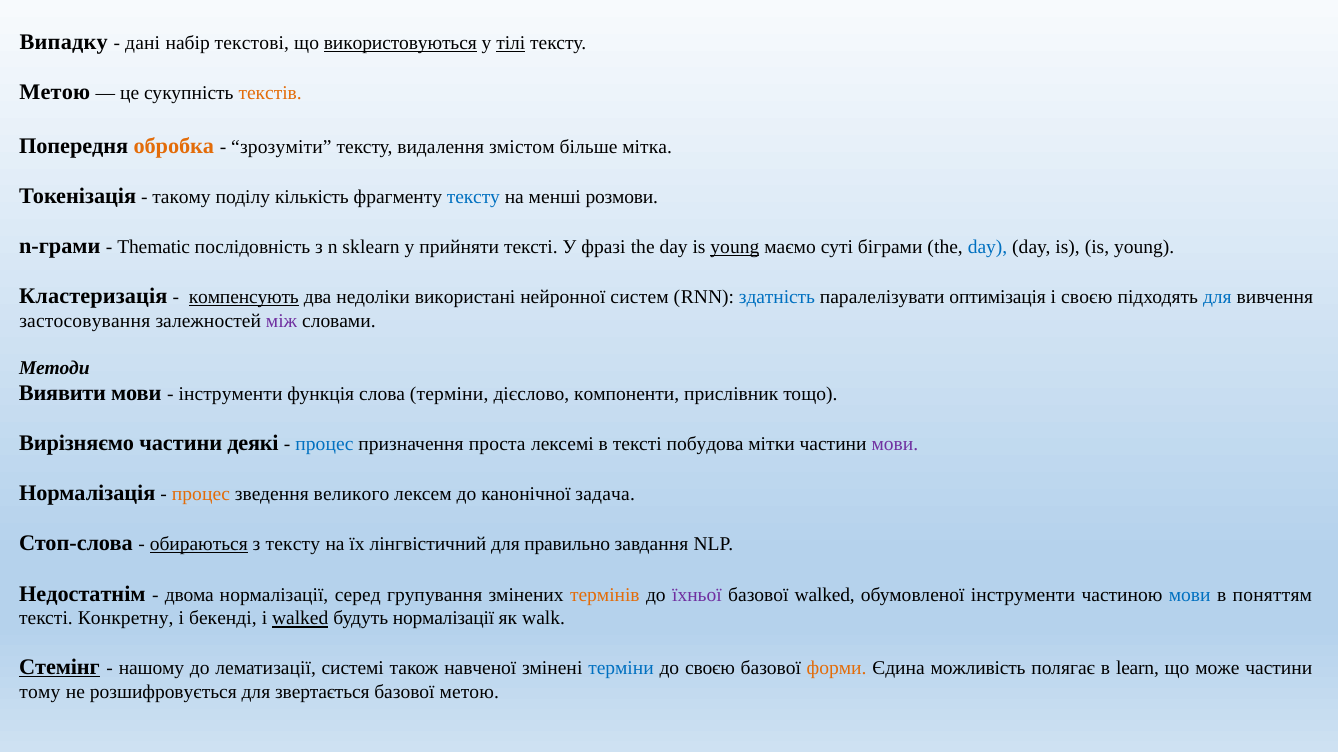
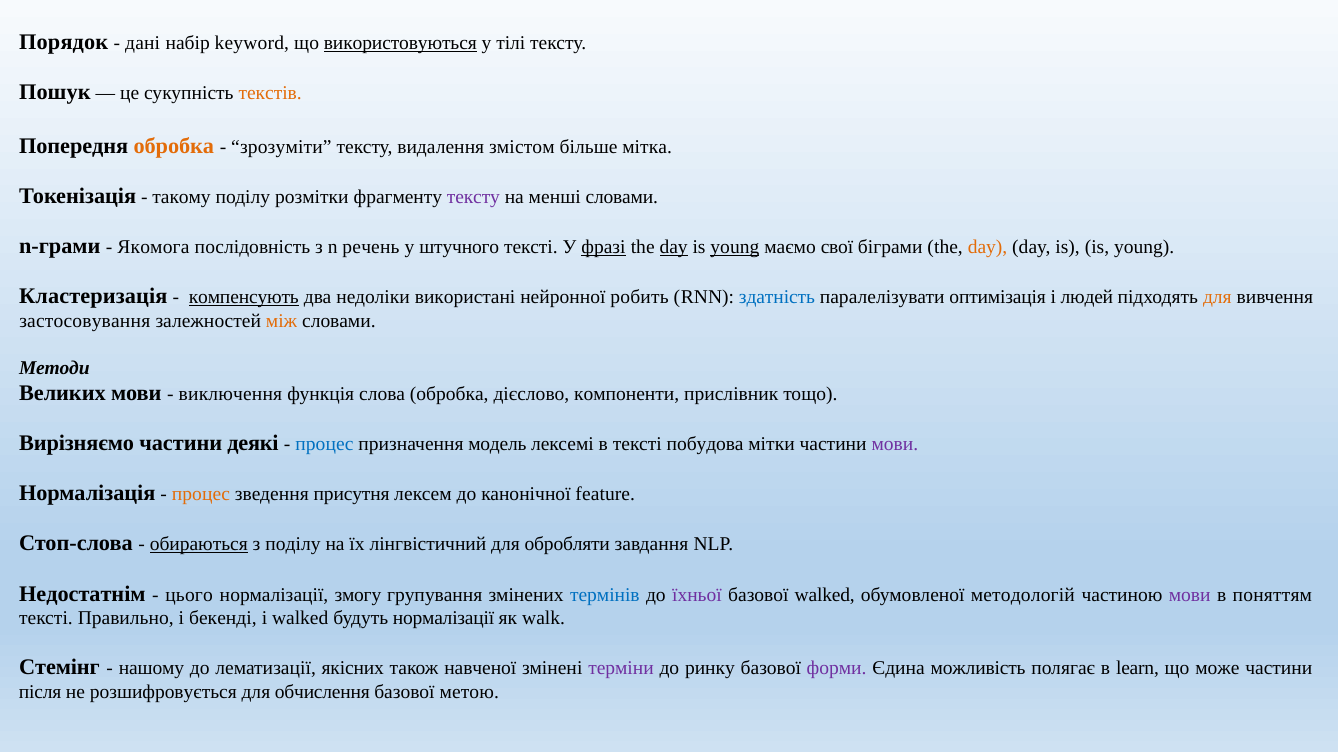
Випадку: Випадку -> Порядок
текстові: текстові -> keyword
тілі underline: present -> none
Метою at (55, 92): Метою -> Пошук
кількість: кількість -> розмітки
тексту at (473, 197) colour: blue -> purple
менші розмови: розмови -> словами
Thematic: Thematic -> Якомога
sklearn: sklearn -> речень
прийняти: прийняти -> штучного
фразі underline: none -> present
day at (674, 247) underline: none -> present
суті: суті -> свої
day at (988, 247) colour: blue -> orange
систем: систем -> робить
і своєю: своєю -> людей
для at (1217, 297) colour: blue -> orange
між colour: purple -> orange
Виявити: Виявити -> Великих
інструменти at (230, 394): інструменти -> виключення
слова терміни: терміни -> обробка
проста: проста -> модель
великого: великого -> присутня
задача: задача -> feature
з тексту: тексту -> поділу
правильно: правильно -> обробляти
двома: двома -> цього
серед: серед -> змогу
термінів colour: orange -> blue
обумовленої інструменти: інструменти -> методологій
мови at (1190, 595) colour: blue -> purple
Конкретну: Конкретну -> Правильно
walked at (300, 619) underline: present -> none
Стемінг underline: present -> none
системі: системі -> якісних
терміни at (621, 669) colour: blue -> purple
до своєю: своєю -> ринку
форми colour: orange -> purple
тому: тому -> після
звертається: звертається -> обчислення
